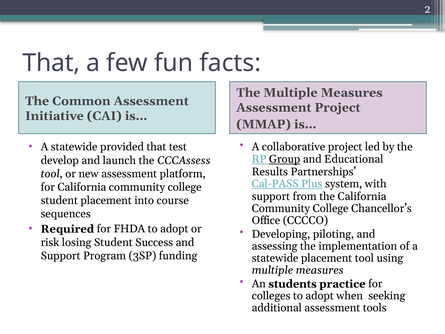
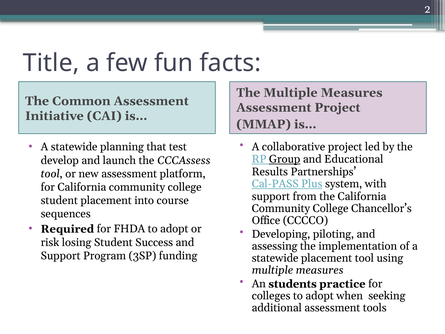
That at (51, 63): That -> Title
provided: provided -> planning
